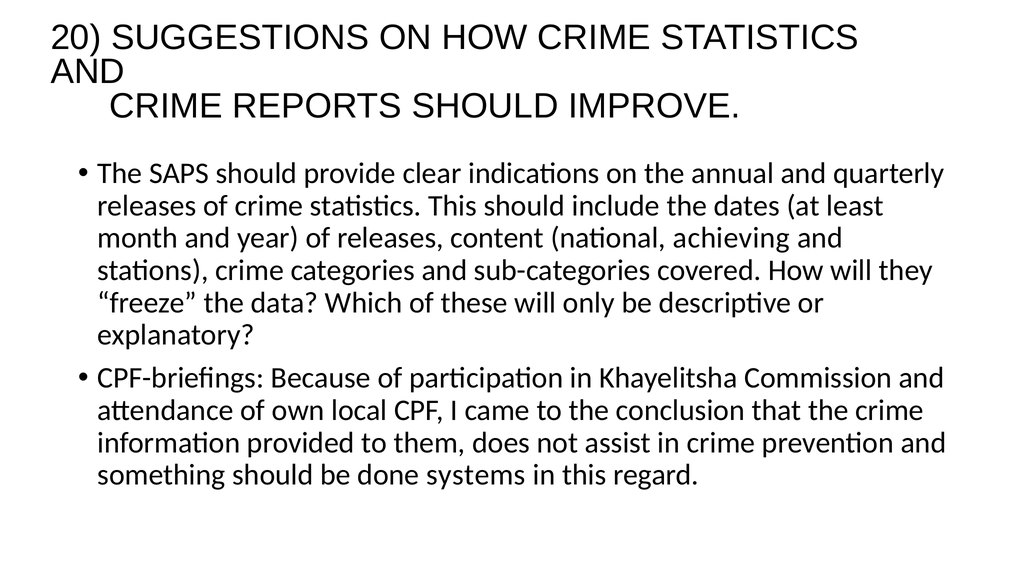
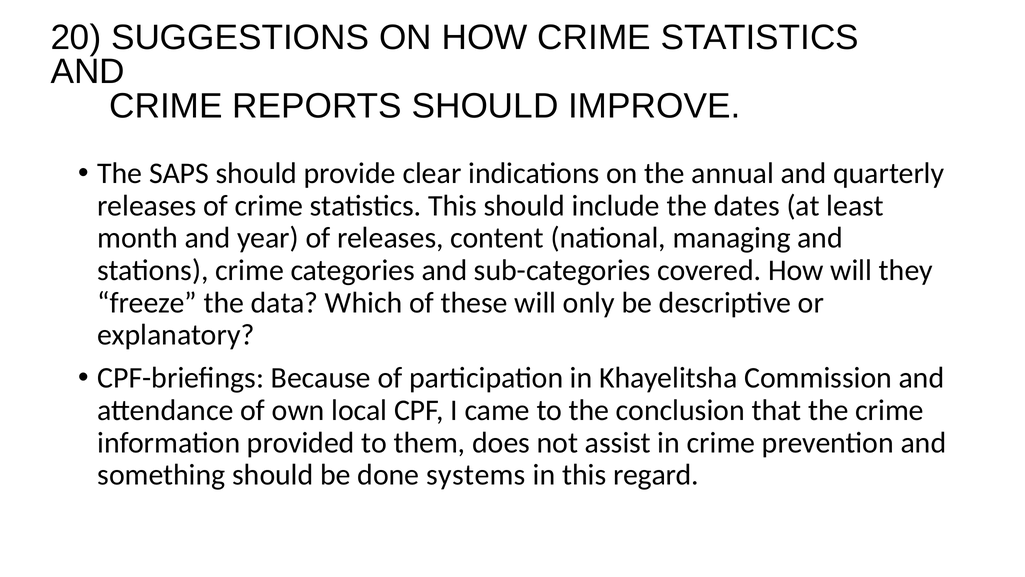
achieving: achieving -> managing
